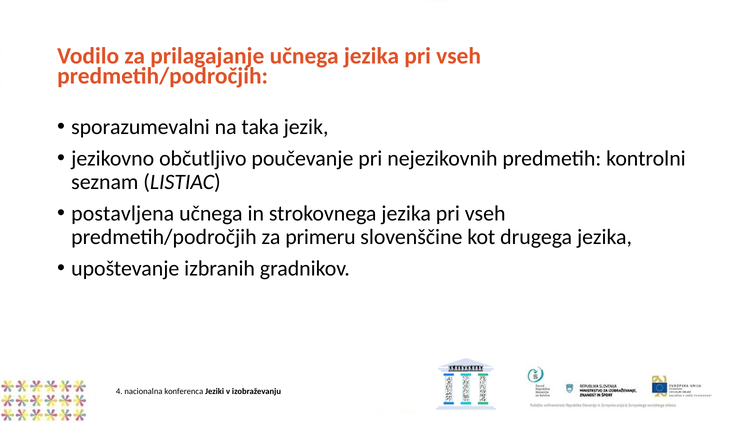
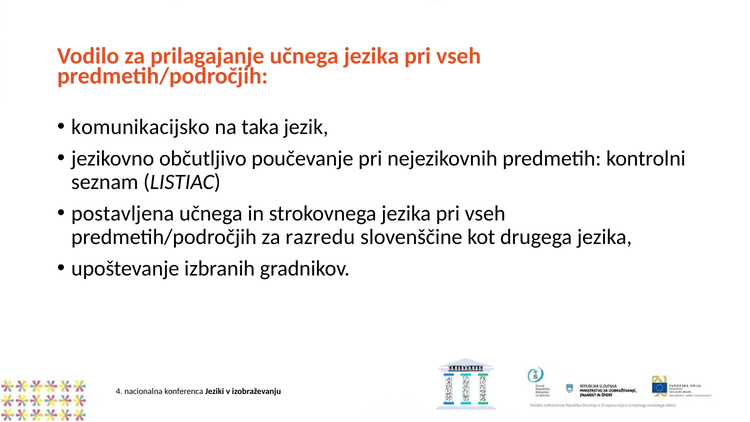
sporazumevalni: sporazumevalni -> komunikacijsko
primeru: primeru -> razredu
